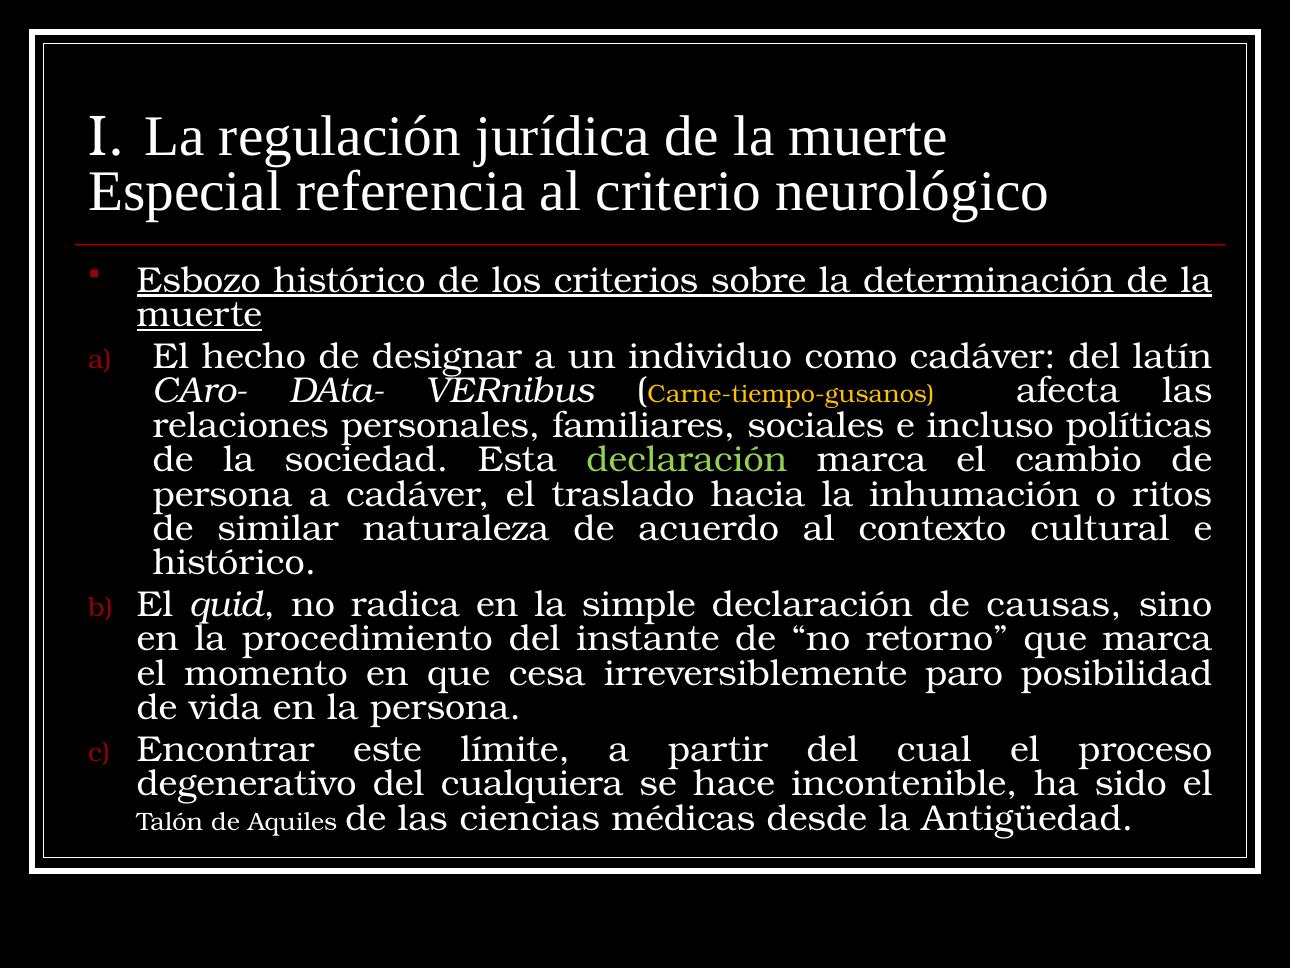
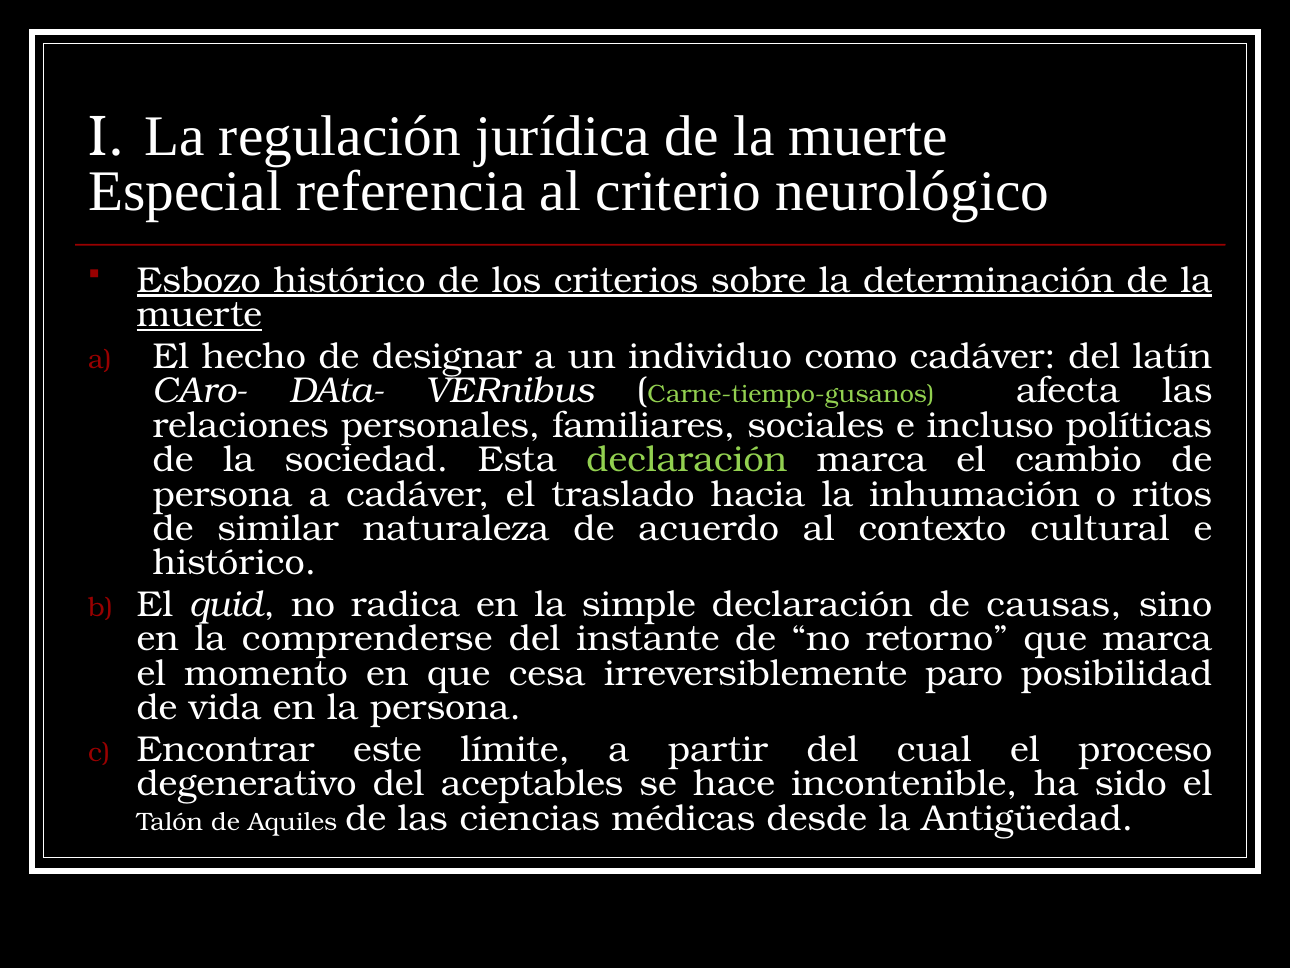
Carne-tiempo-gusanos colour: yellow -> light green
procedimiento: procedimiento -> comprenderse
cualquiera: cualquiera -> aceptables
